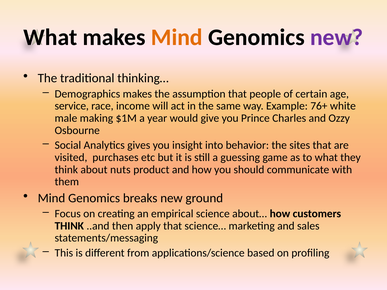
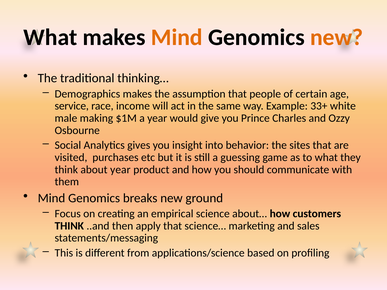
new at (337, 37) colour: purple -> orange
76+: 76+ -> 33+
about nuts: nuts -> year
